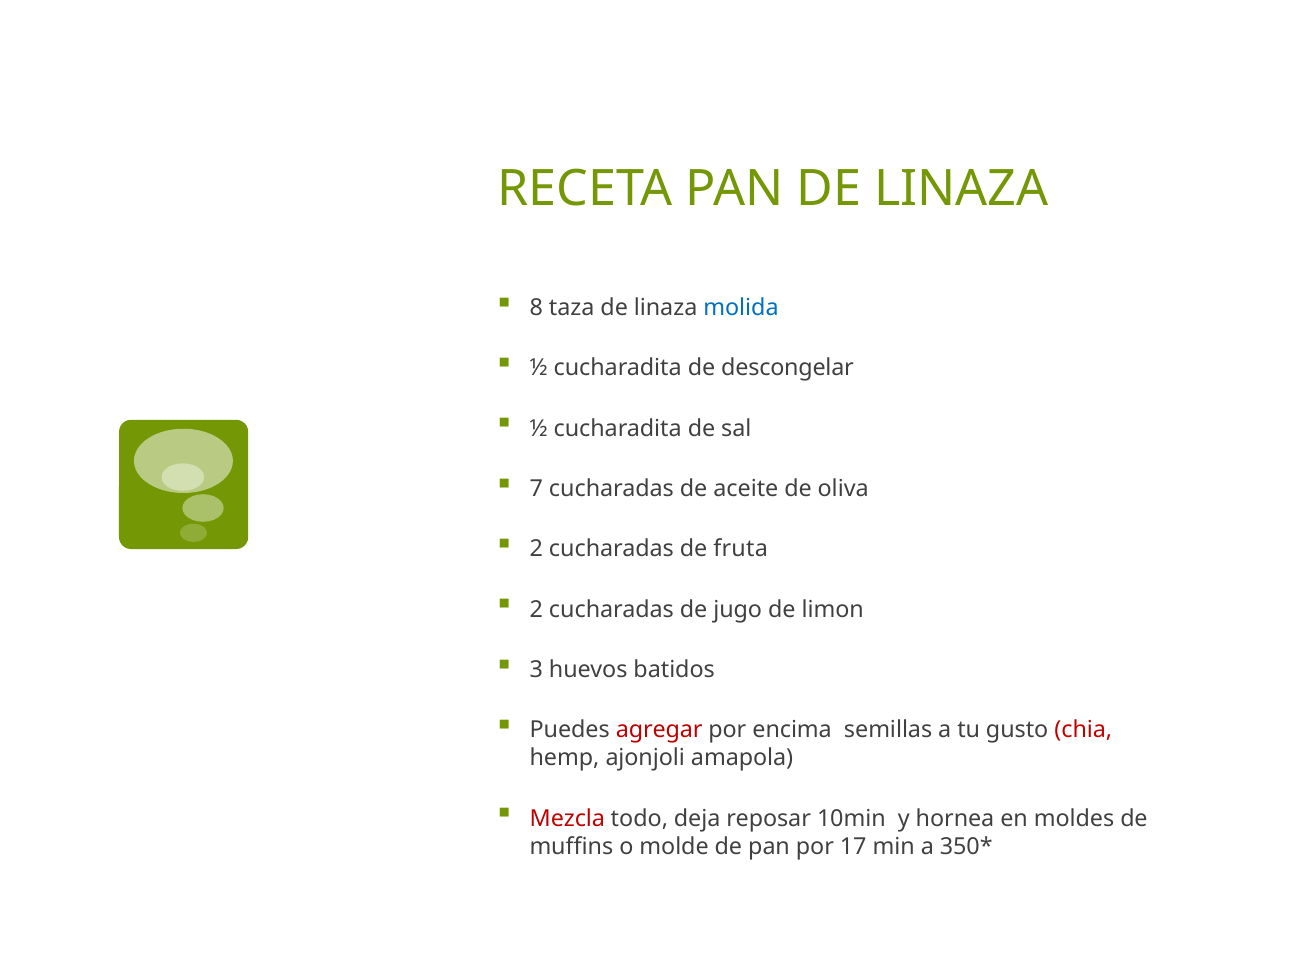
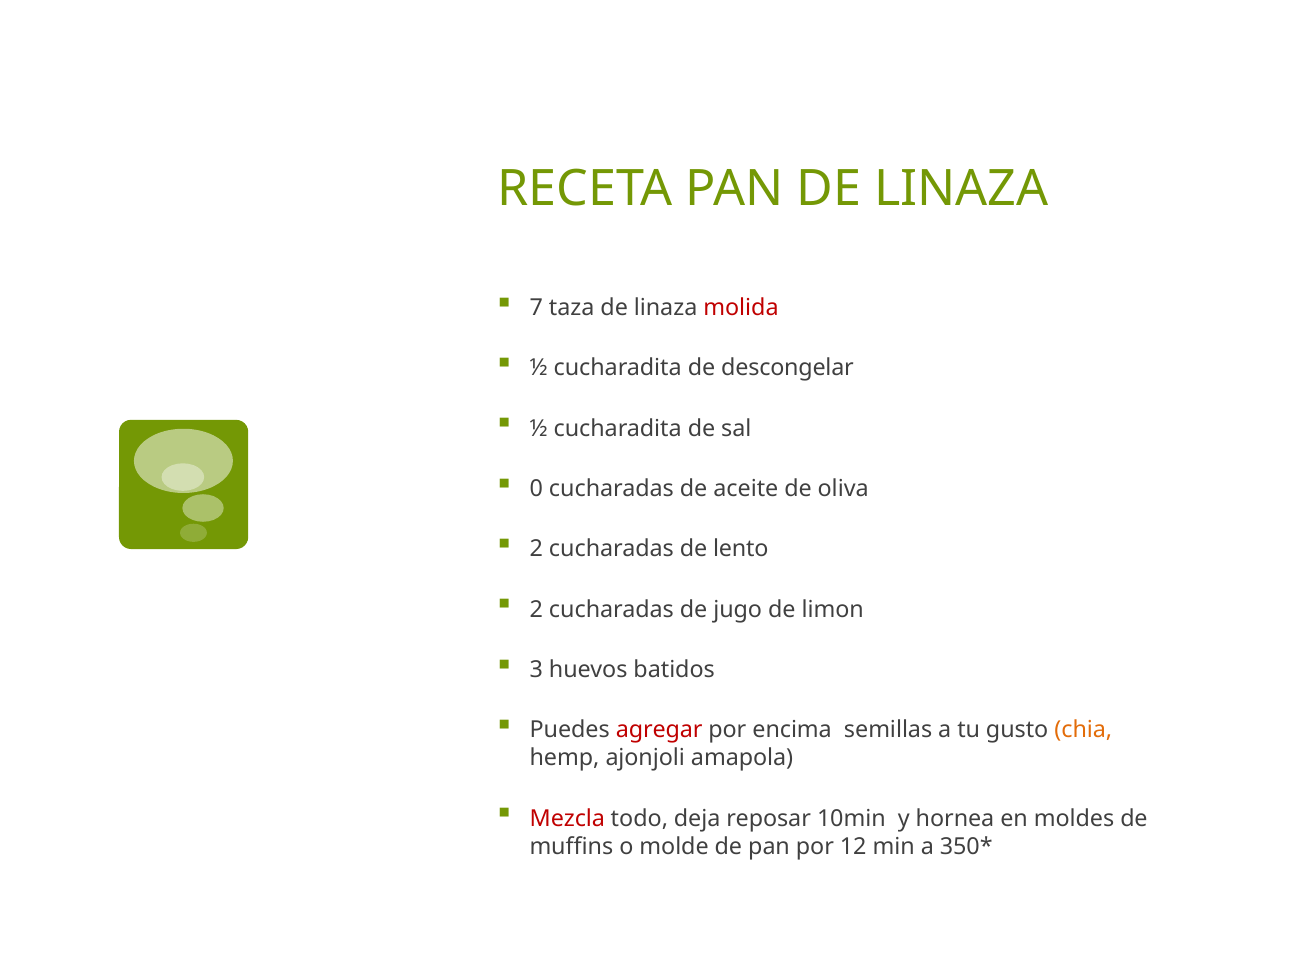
8: 8 -> 7
molida colour: blue -> red
7: 7 -> 0
fruta: fruta -> lento
chia colour: red -> orange
17: 17 -> 12
